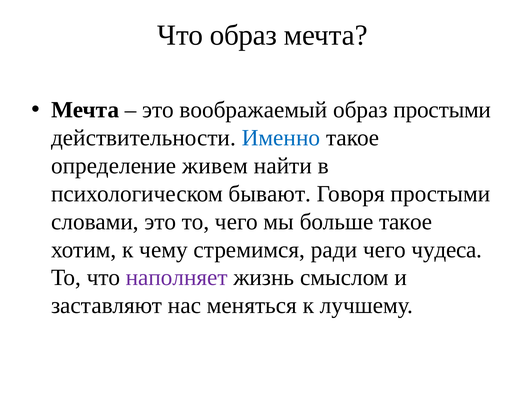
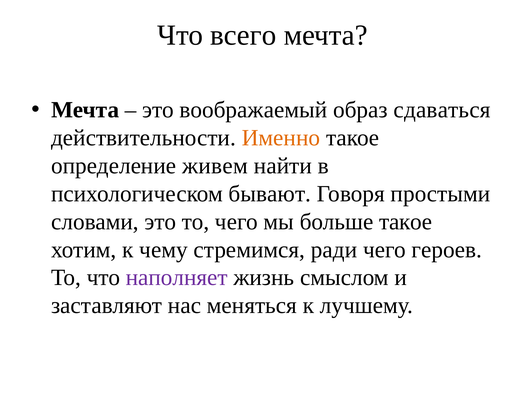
Что образ: образ -> всего
образ простыми: простыми -> сдаваться
Именно colour: blue -> orange
чудеса: чудеса -> героев
